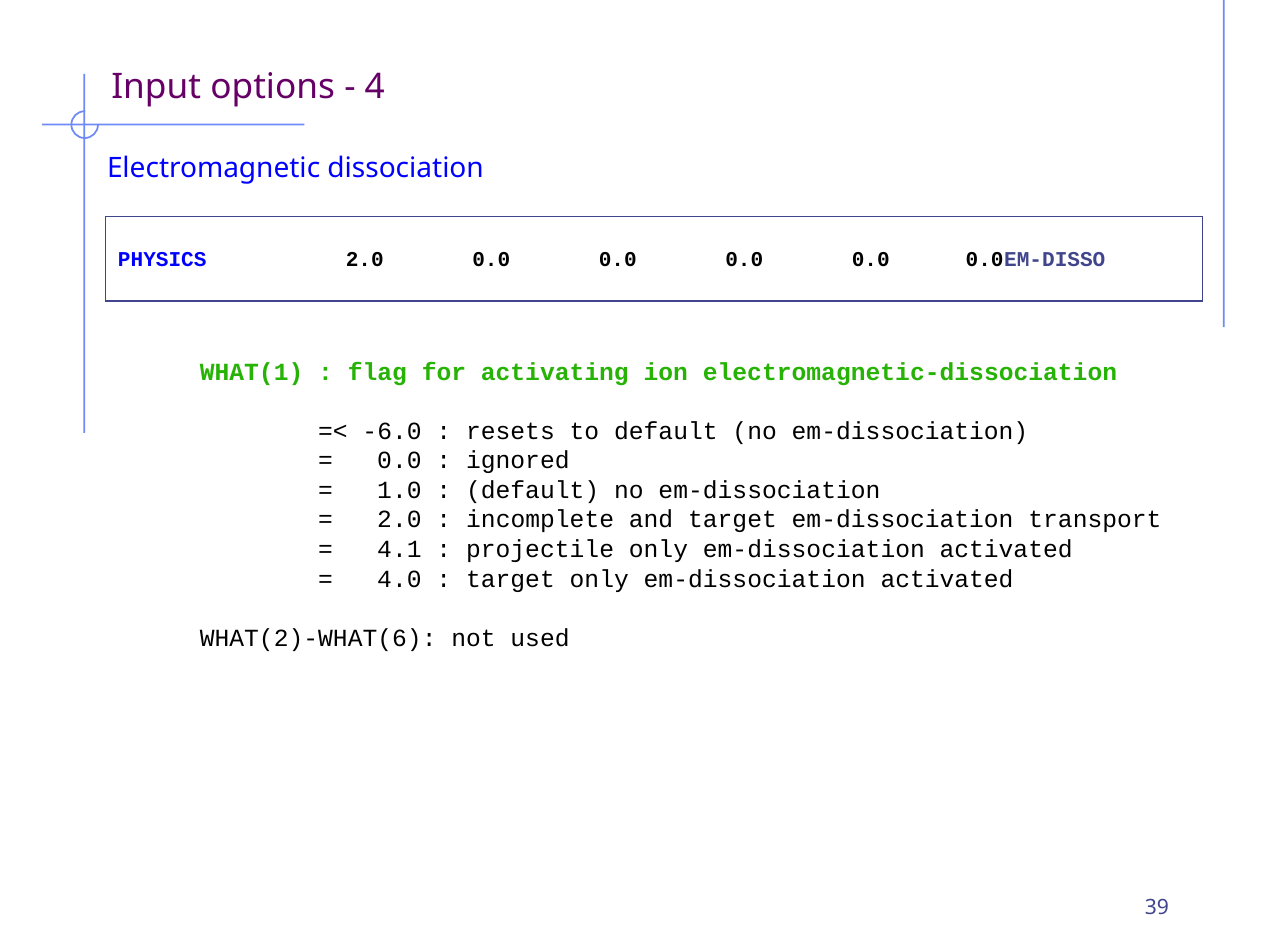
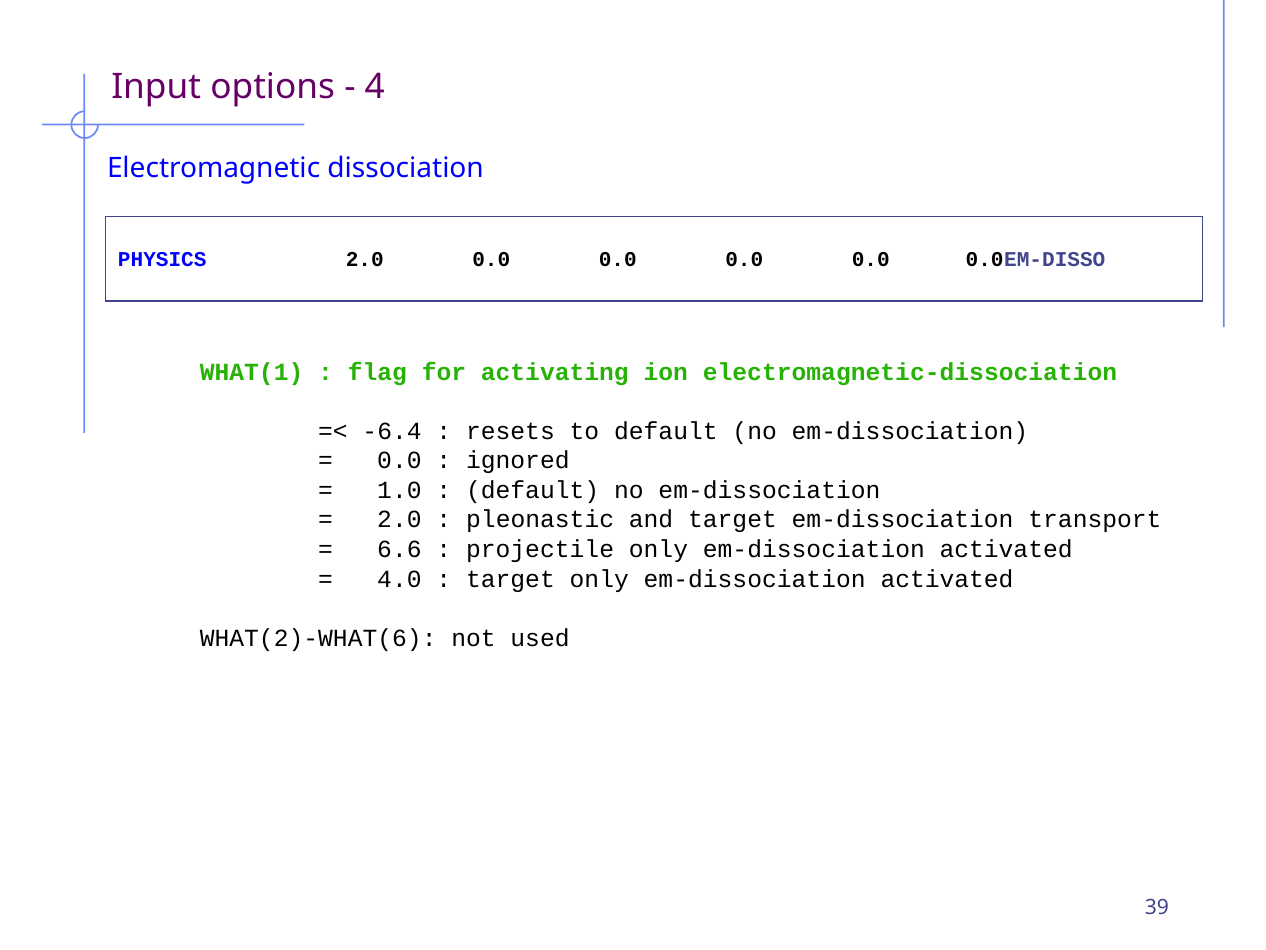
-6.0: -6.0 -> -6.4
incomplete: incomplete -> pleonastic
4.1: 4.1 -> 6.6
